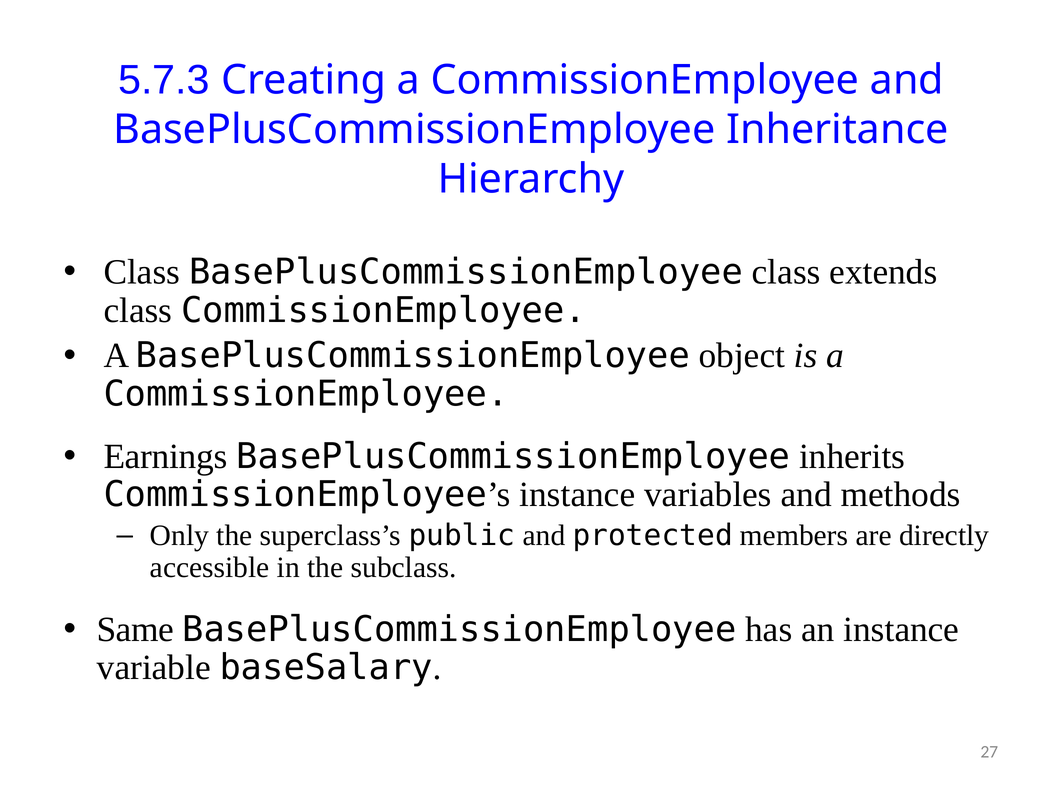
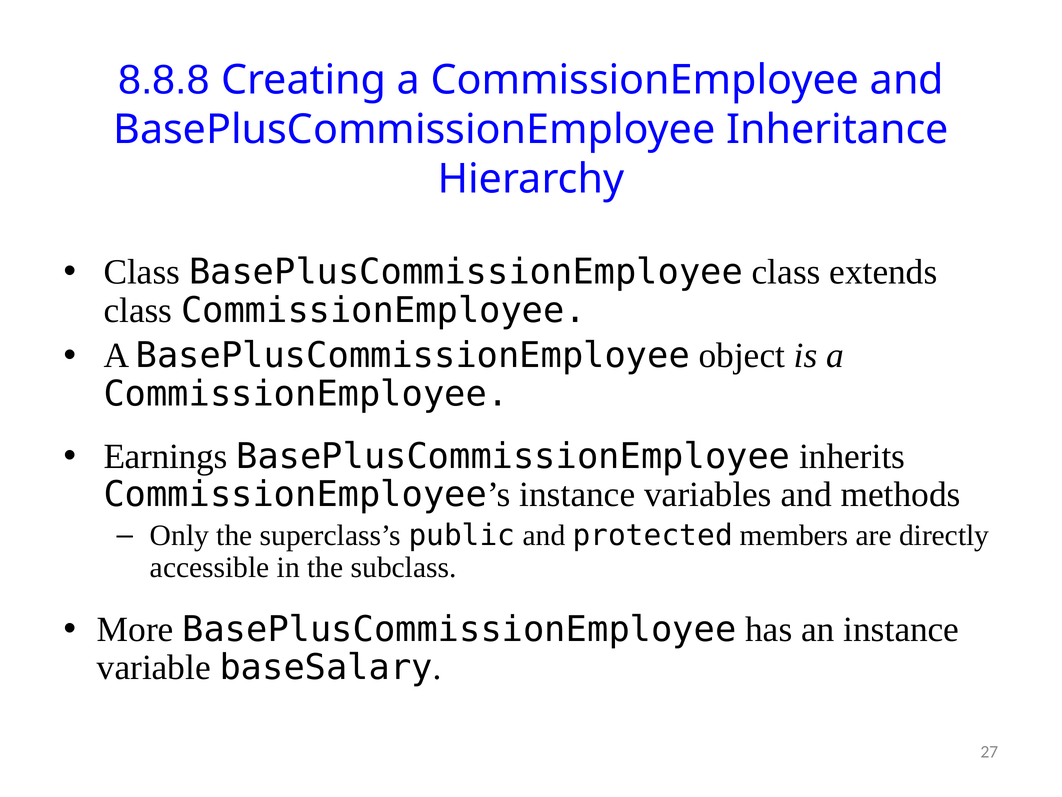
5.7.3: 5.7.3 -> 8.8.8
Same: Same -> More
